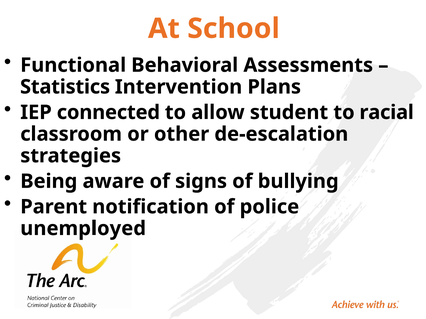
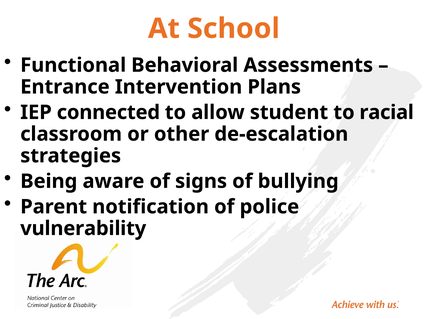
Statistics: Statistics -> Entrance
unemployed: unemployed -> vulnerability
